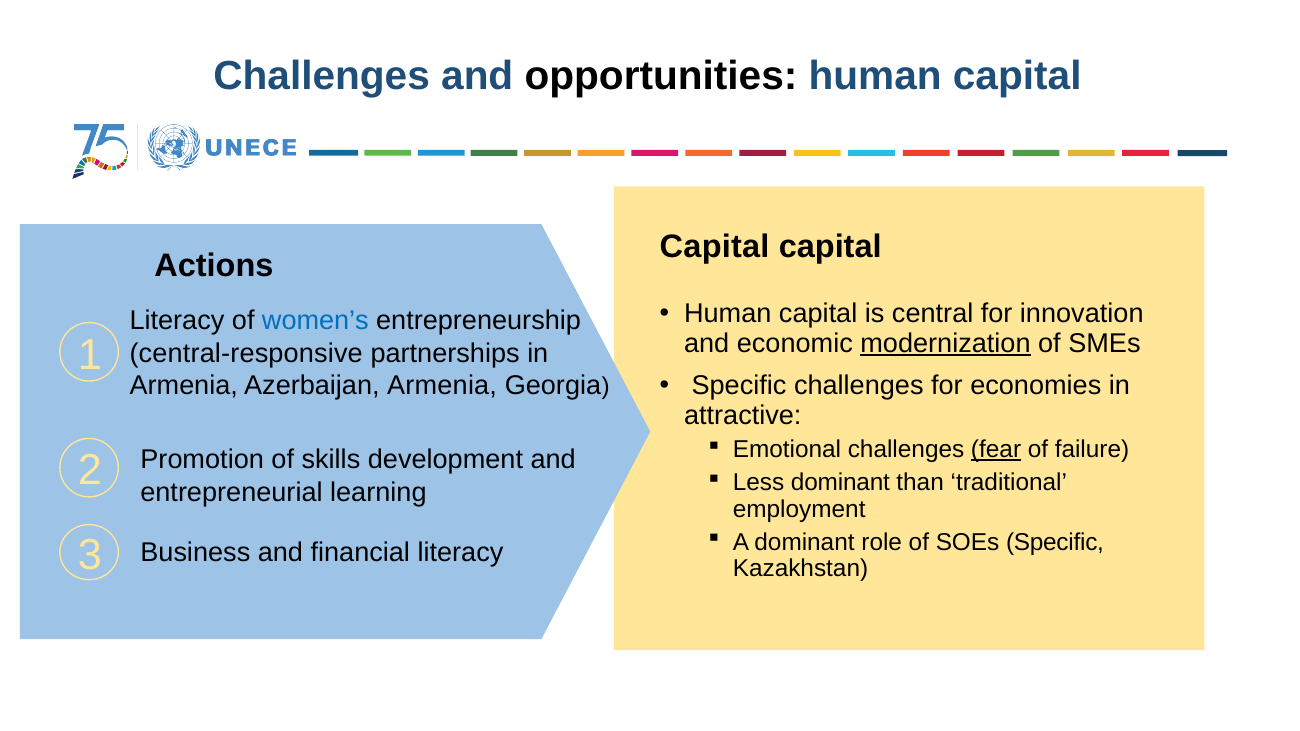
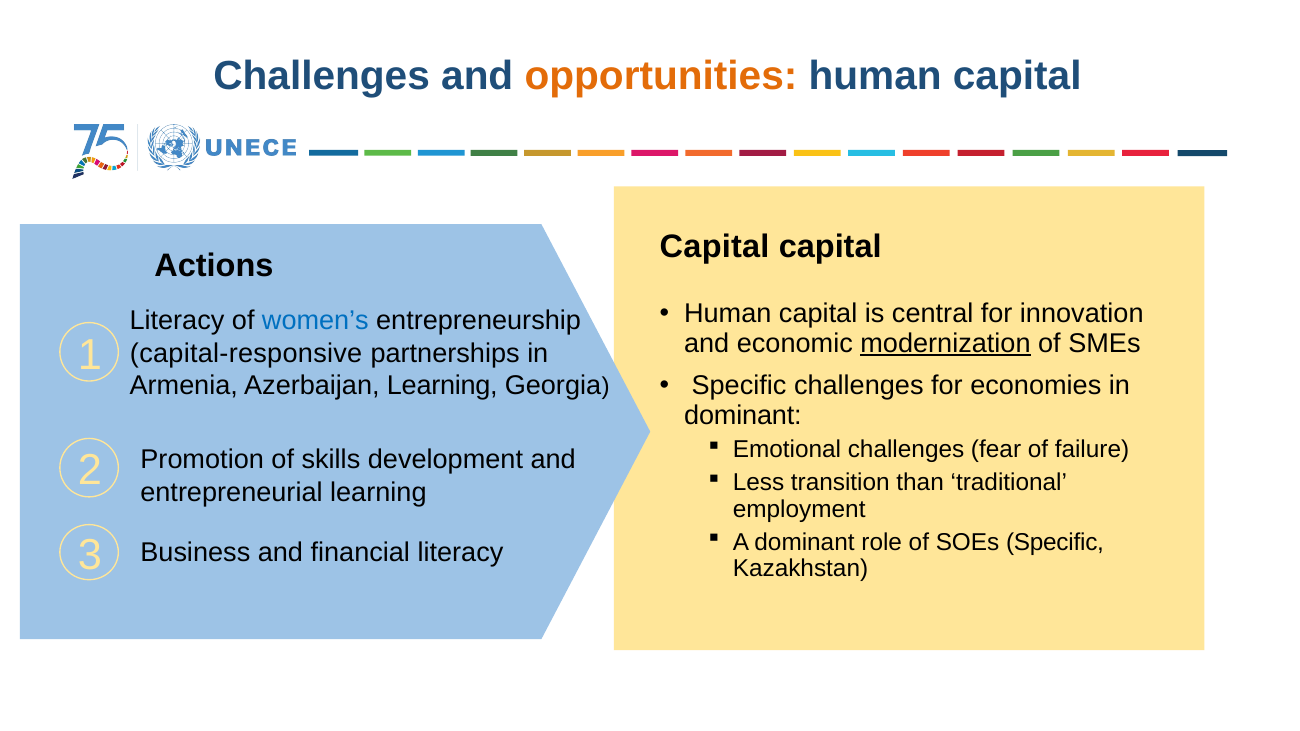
opportunities colour: black -> orange
central-responsive: central-responsive -> capital-responsive
Azerbaijan Armenia: Armenia -> Learning
attractive at (743, 415): attractive -> dominant
fear underline: present -> none
Less dominant: dominant -> transition
